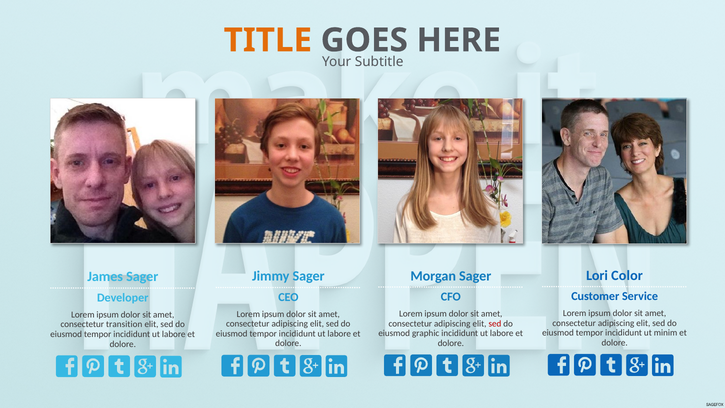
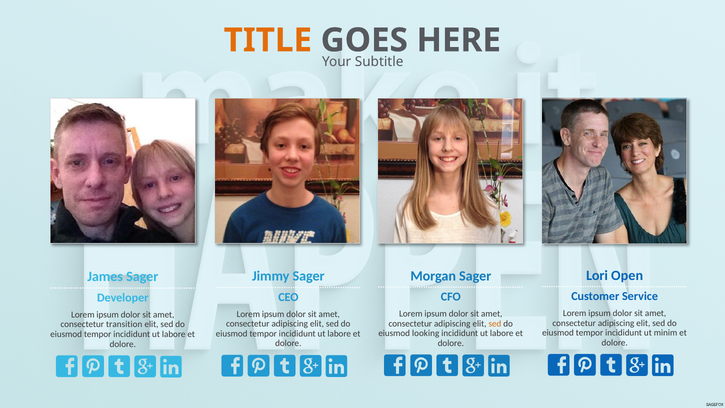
Color: Color -> Open
sed at (495, 323) colour: red -> orange
graphic: graphic -> looking
